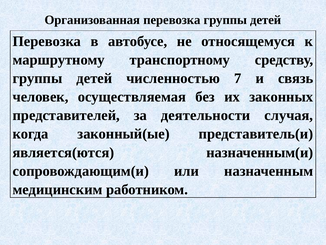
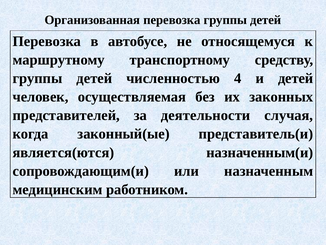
7: 7 -> 4
и связь: связь -> детей
